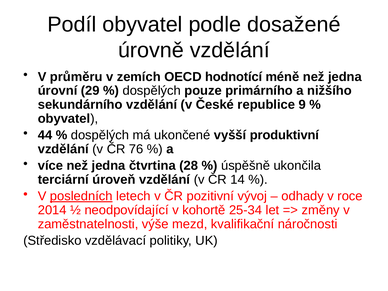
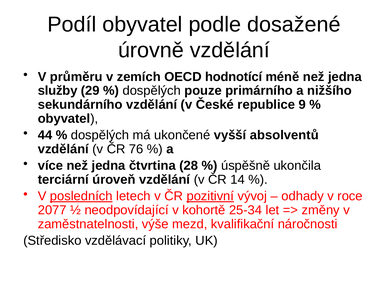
úrovní: úrovní -> služby
produktivní: produktivní -> absolventů
pozitivní underline: none -> present
2014: 2014 -> 2077
